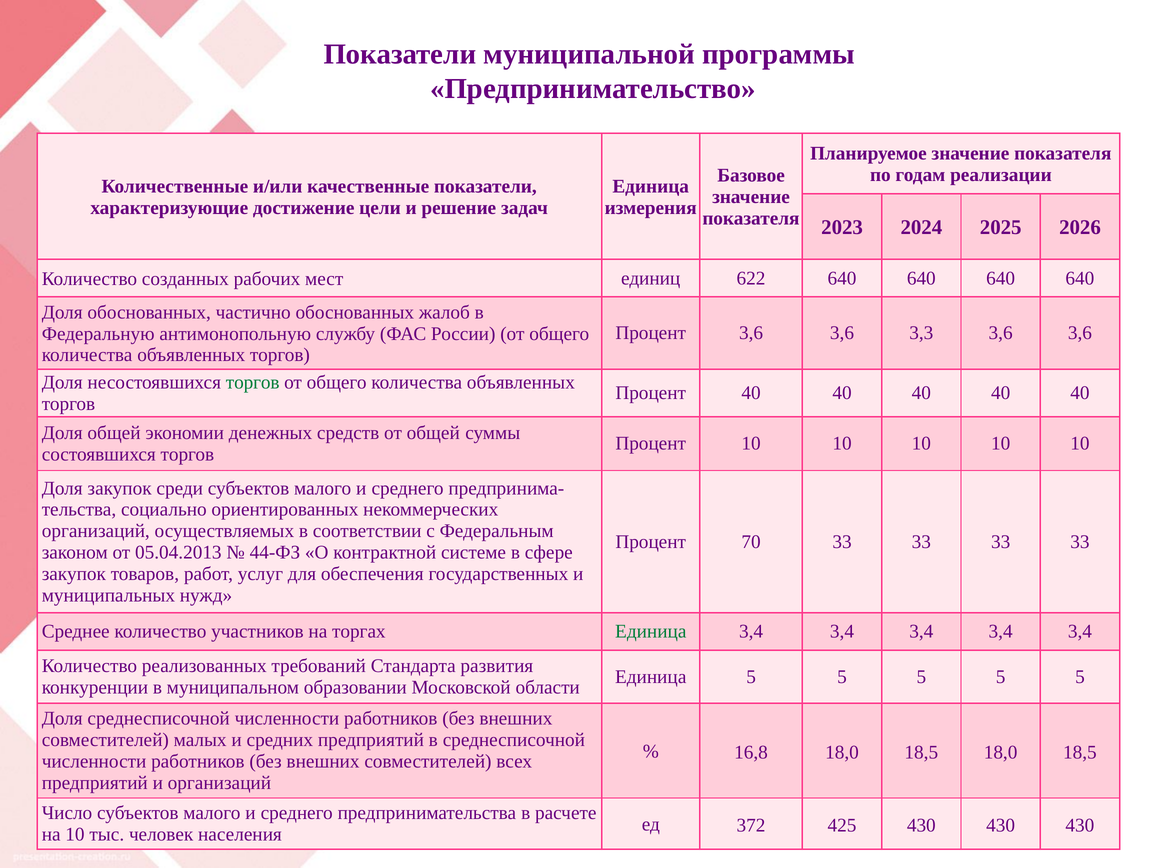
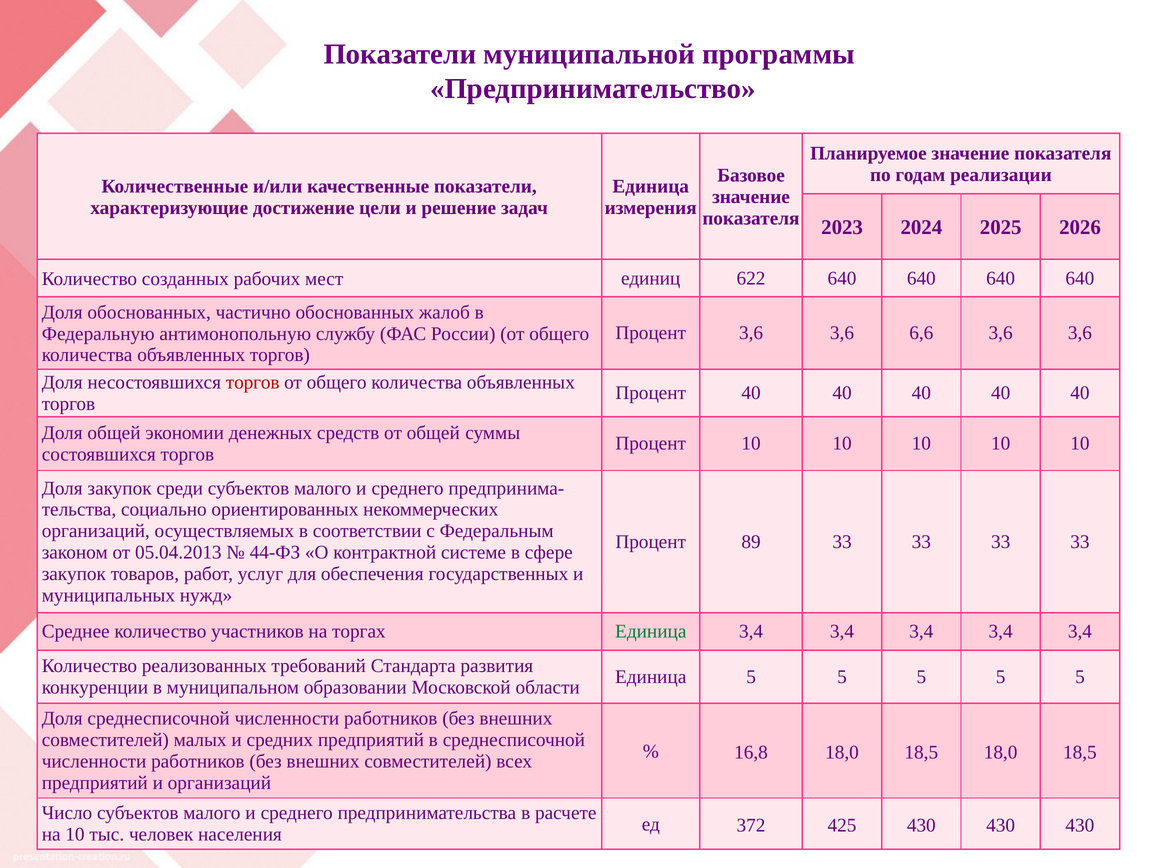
3,3: 3,3 -> 6,6
торгов at (253, 382) colour: green -> red
70: 70 -> 89
